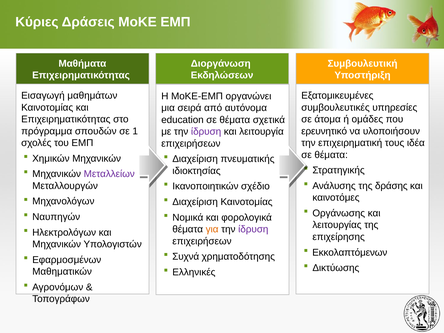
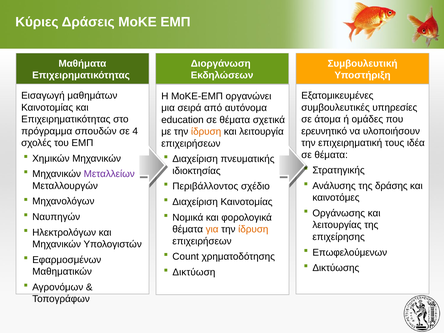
1: 1 -> 4
ίδρυση at (206, 132) colour: purple -> orange
Ικανοποιητικών: Ικανοποιητικών -> Περιβάλλοντος
ίδρυση at (253, 229) colour: purple -> orange
Εκκολαπτόμενων: Εκκολαπτόμενων -> Επωφελούμενων
Συχνά: Συχνά -> Count
Ελληνικές: Ελληνικές -> Δικτύωση
